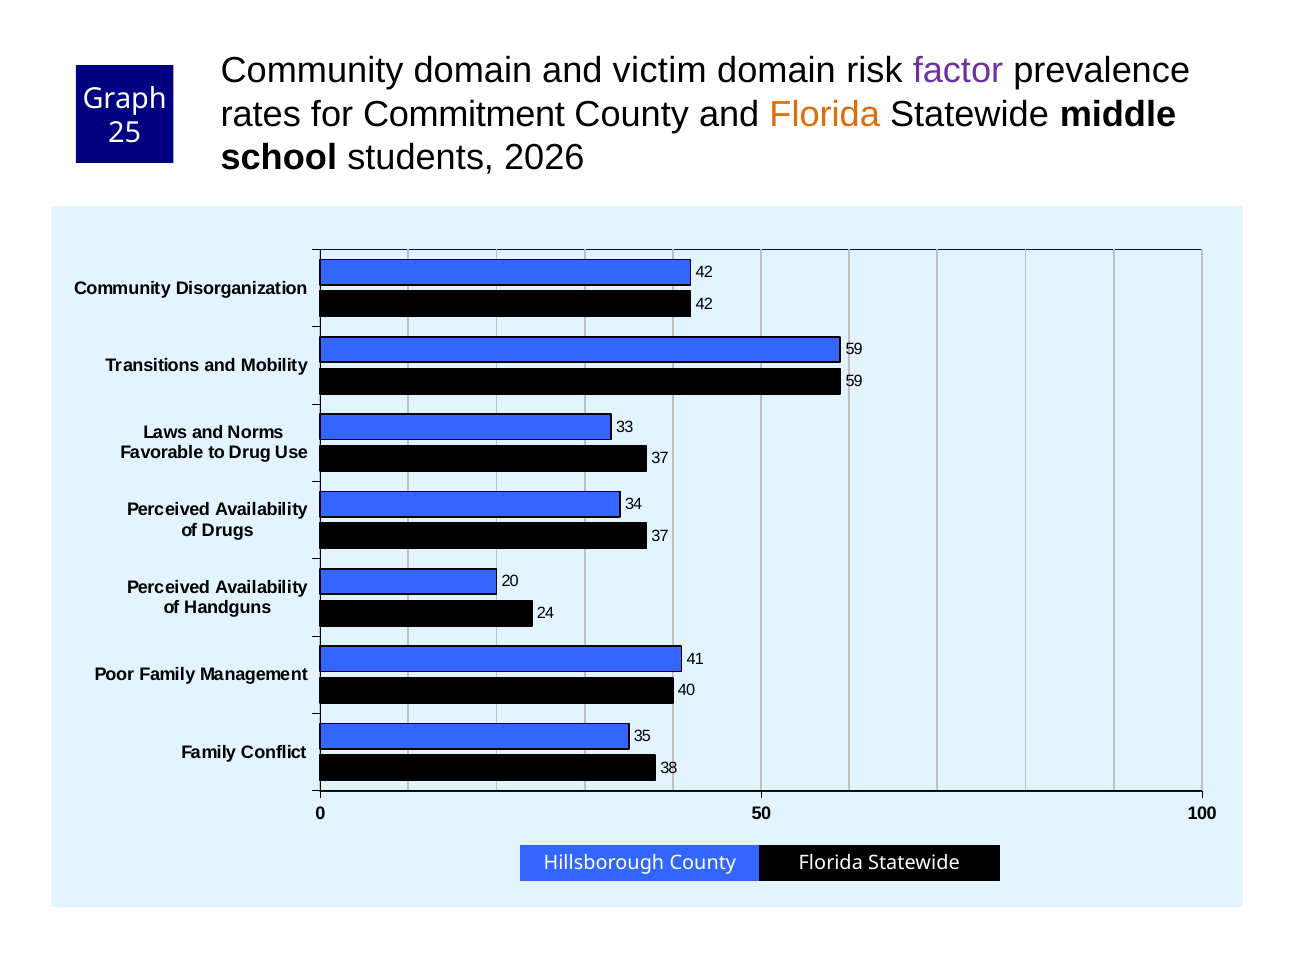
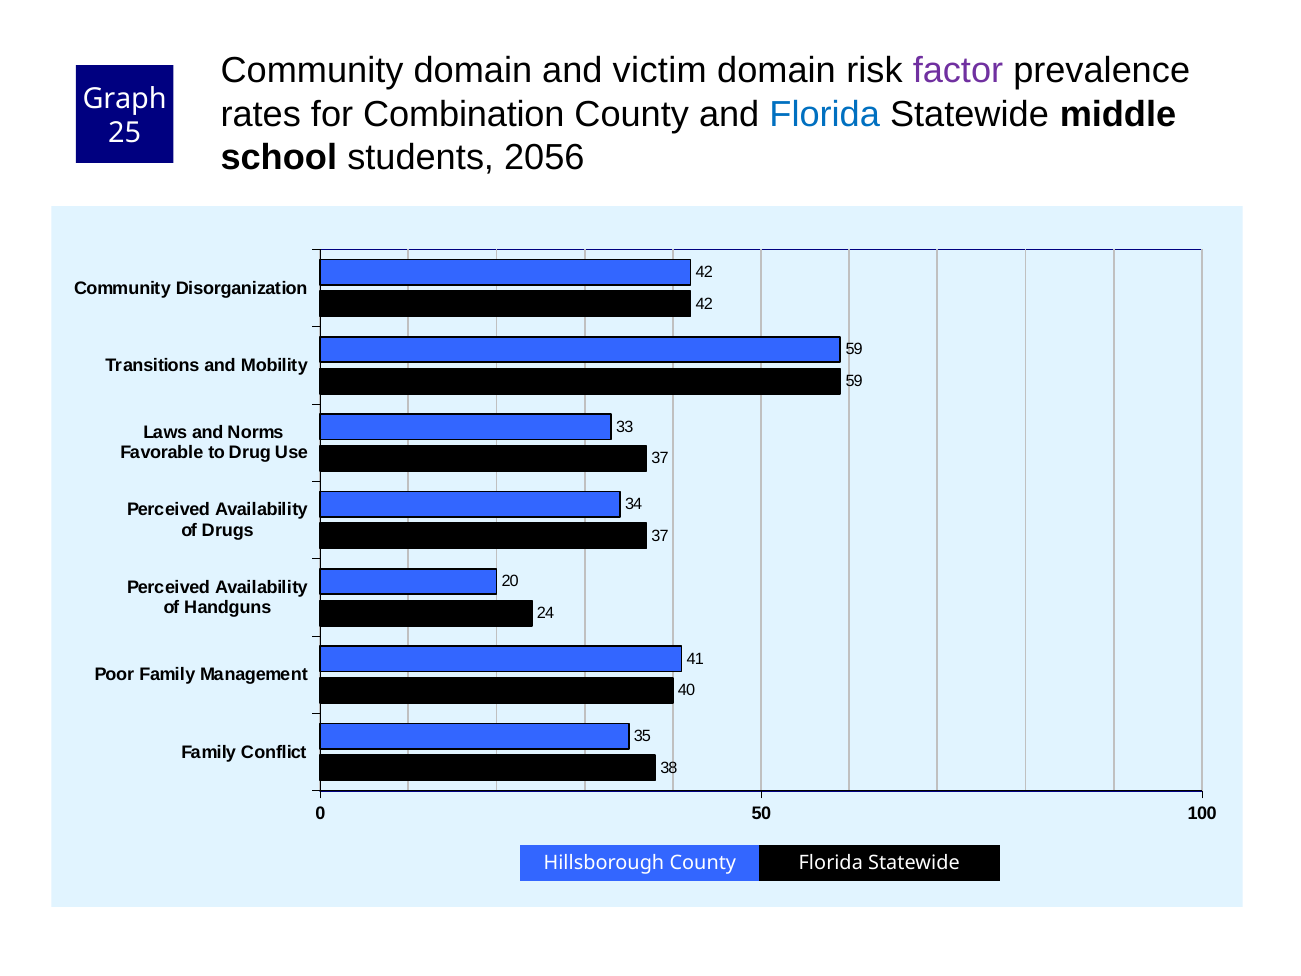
Commitment: Commitment -> Combination
Florida at (825, 114) colour: orange -> blue
2026: 2026 -> 2056
